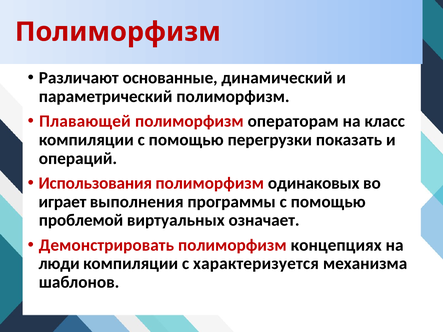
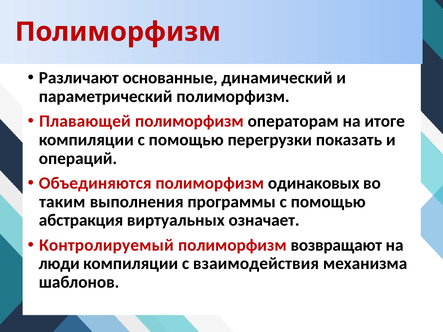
класс: класс -> итоге
Использования: Использования -> Объединяются
играет: играет -> таким
проблемой: проблемой -> абстракция
Демонстрировать: Демонстрировать -> Контролируемый
концепциях: концепциях -> возвращают
характеризуется: характеризуется -> взаимодействия
